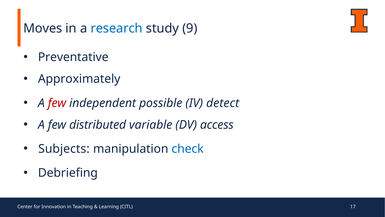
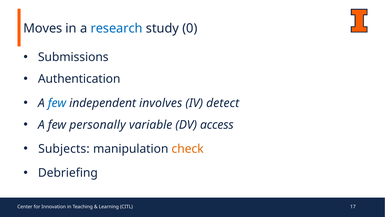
9: 9 -> 0
Preventative: Preventative -> Submissions
Approximately: Approximately -> Authentication
few at (57, 103) colour: red -> blue
possible: possible -> involves
distributed: distributed -> personally
check colour: blue -> orange
